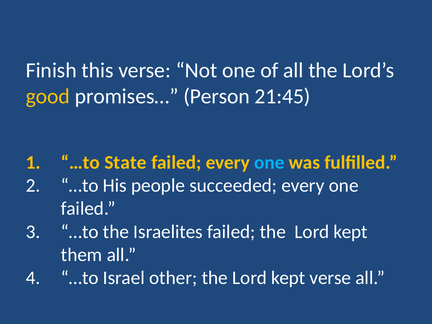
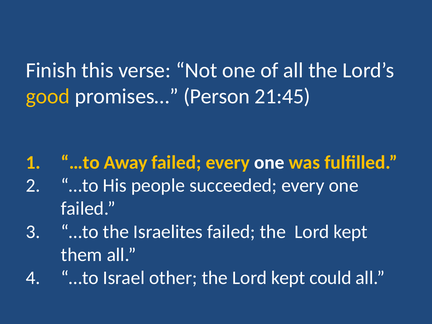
State: State -> Away
one at (269, 163) colour: light blue -> white
kept verse: verse -> could
